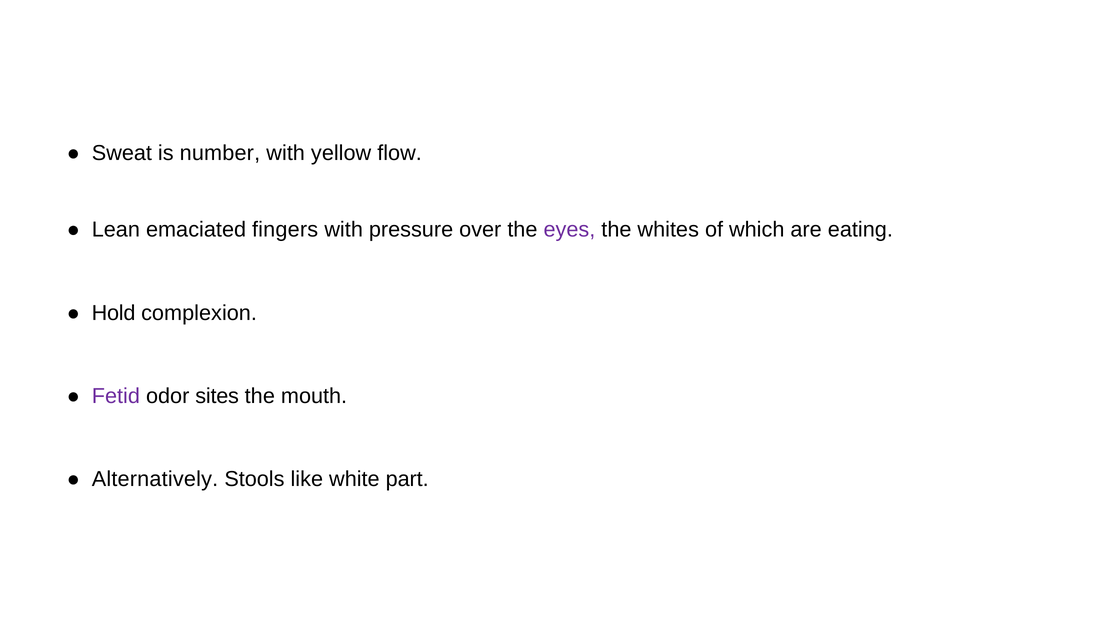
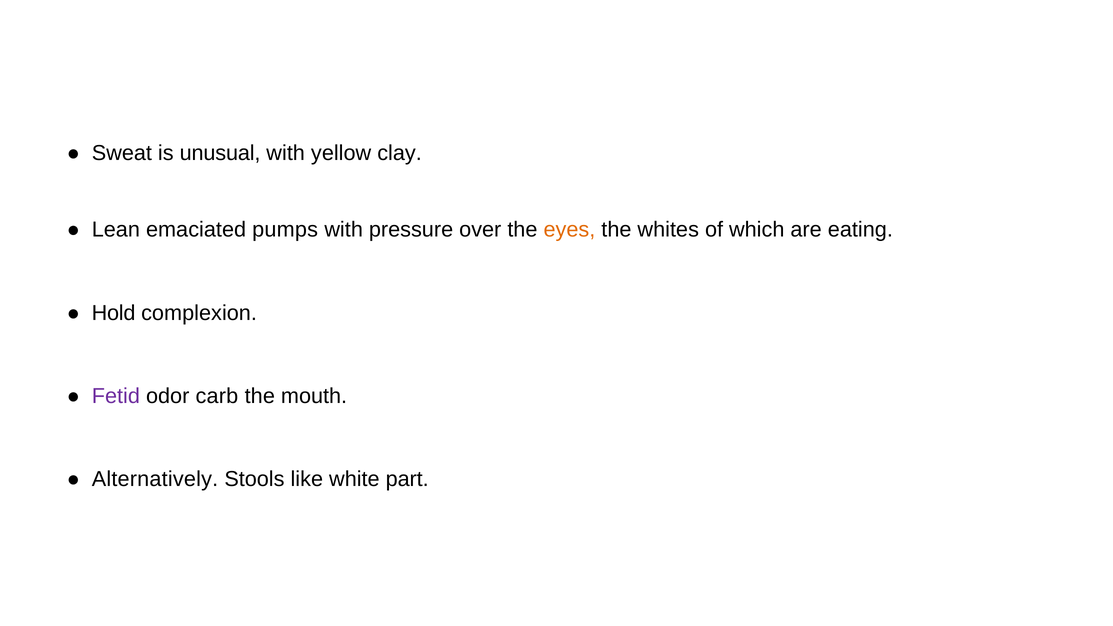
number: number -> unusual
flow: flow -> clay
fingers: fingers -> pumps
eyes colour: purple -> orange
sites: sites -> carb
